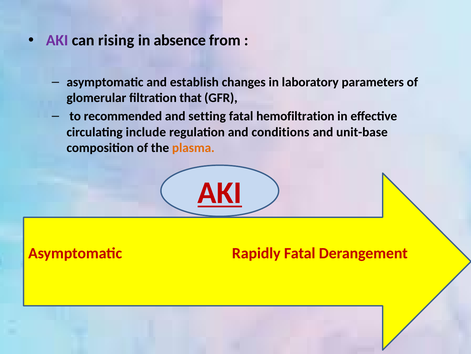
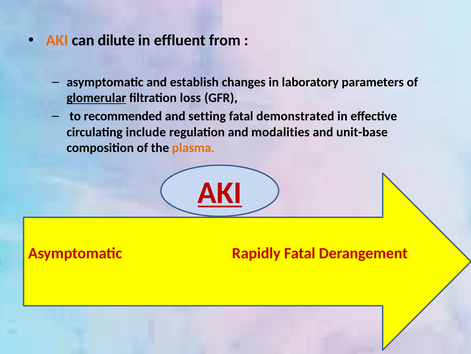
AKI at (57, 40) colour: purple -> orange
rising: rising -> dilute
absence: absence -> effluent
glomerular underline: none -> present
that: that -> loss
hemofiltration: hemofiltration -> demonstrated
conditions: conditions -> modalities
